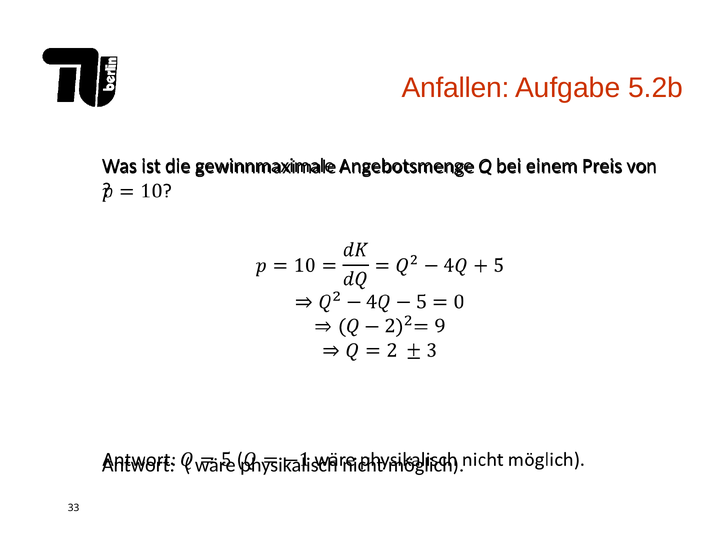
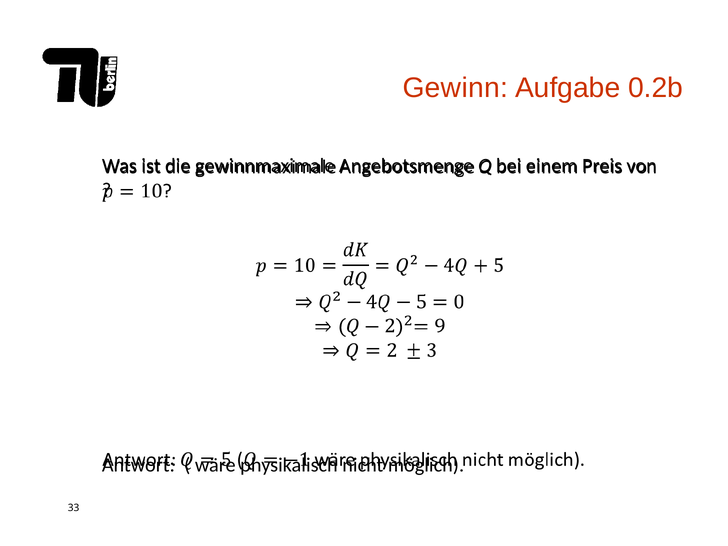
Anfallen: Anfallen -> Gewinn
5.2b: 5.2b -> 0.2b
